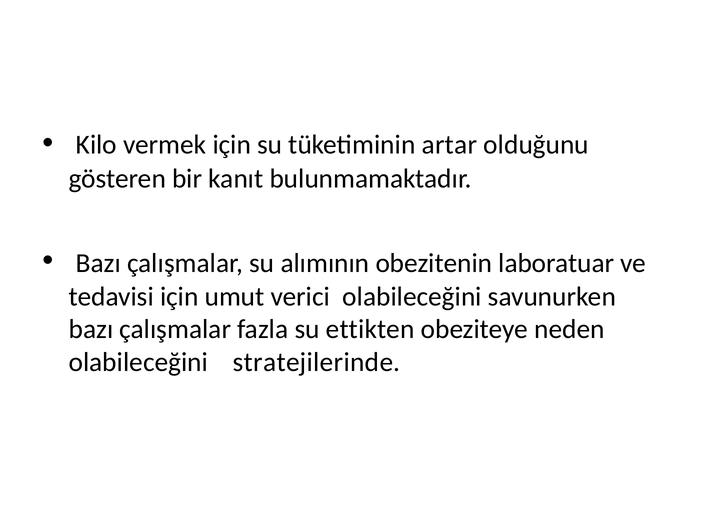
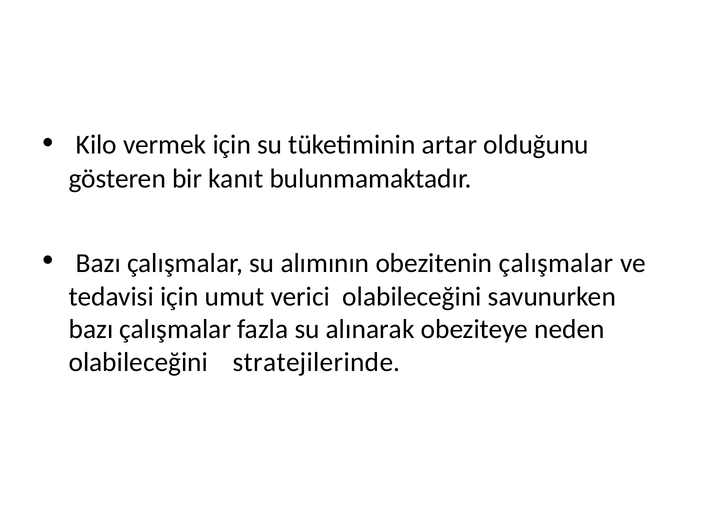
obezitenin laboratuar: laboratuar -> çalışmalar
ettikten: ettikten -> alınarak
